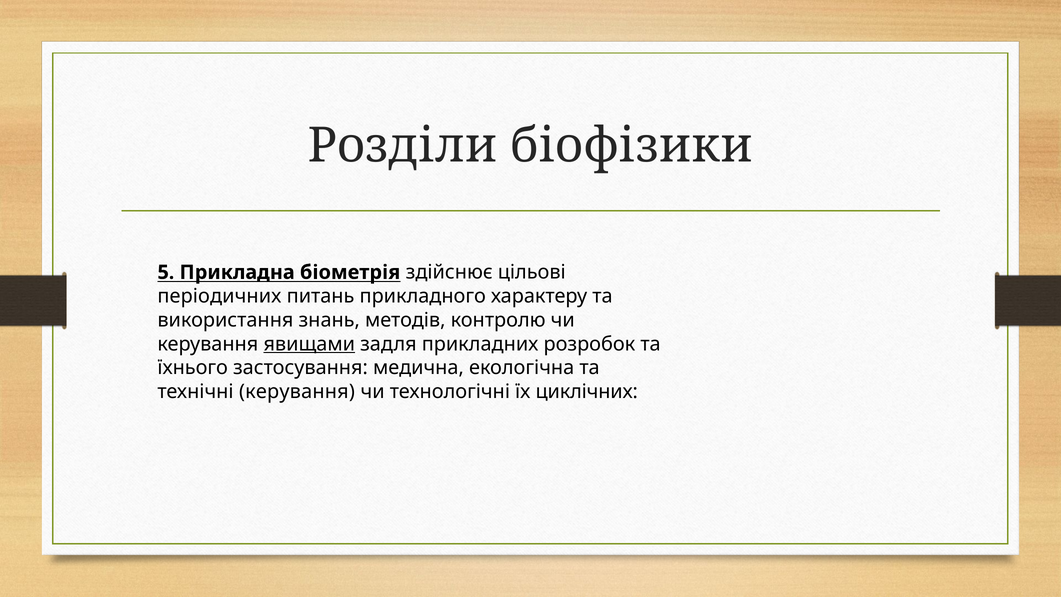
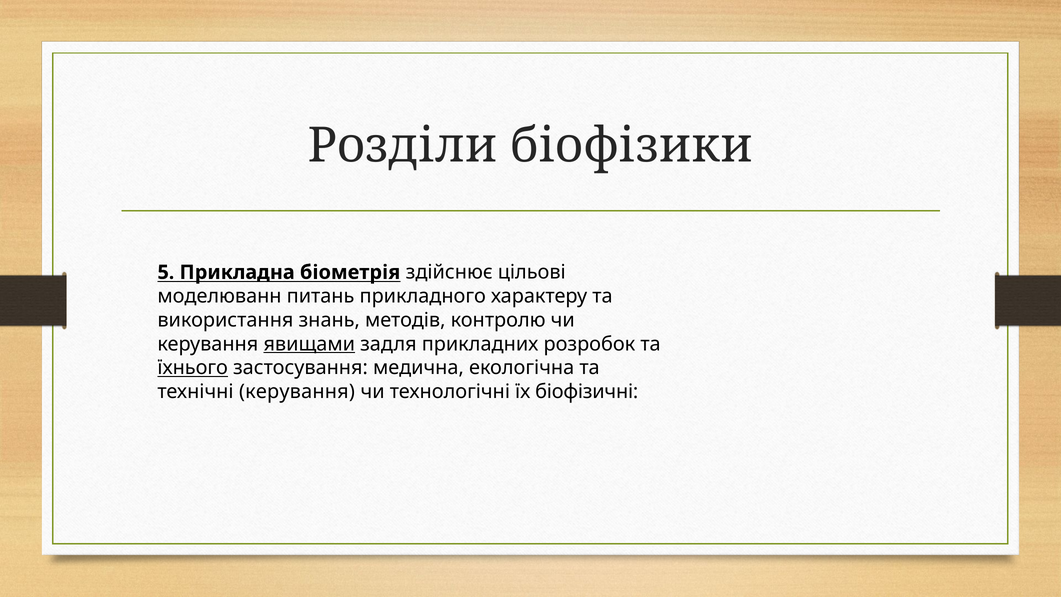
періодичних: періодичних -> моделюванн
їхнього underline: none -> present
циклічних: циклічних -> біофізичні
